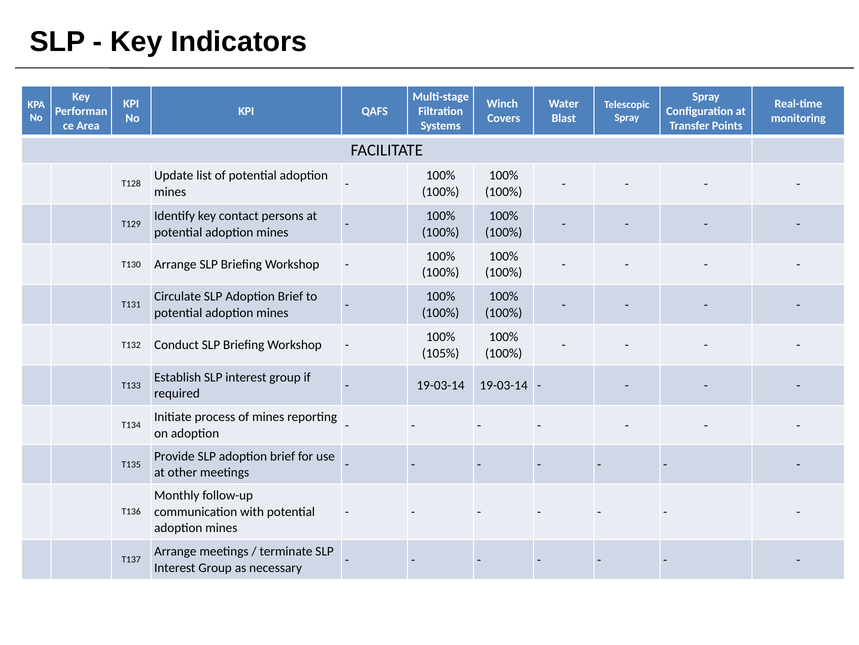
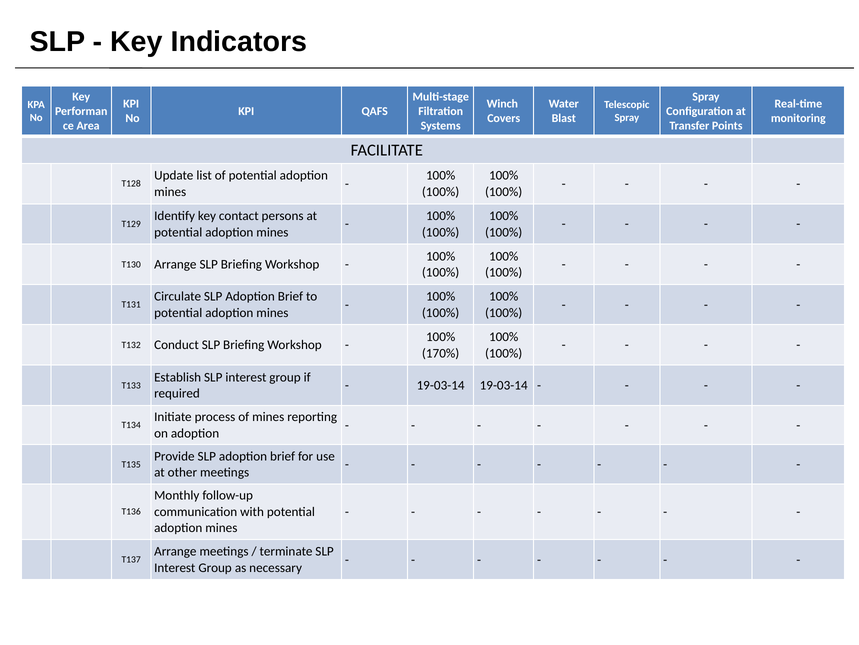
105%: 105% -> 170%
